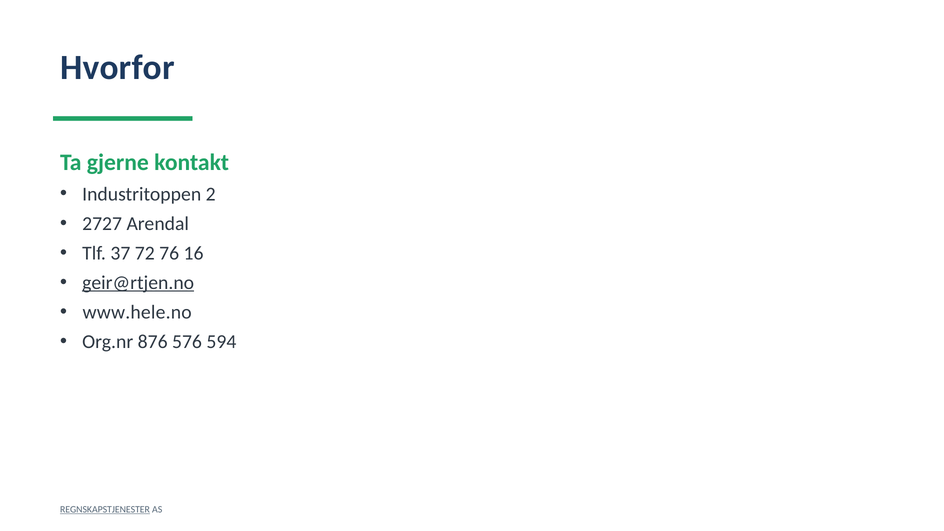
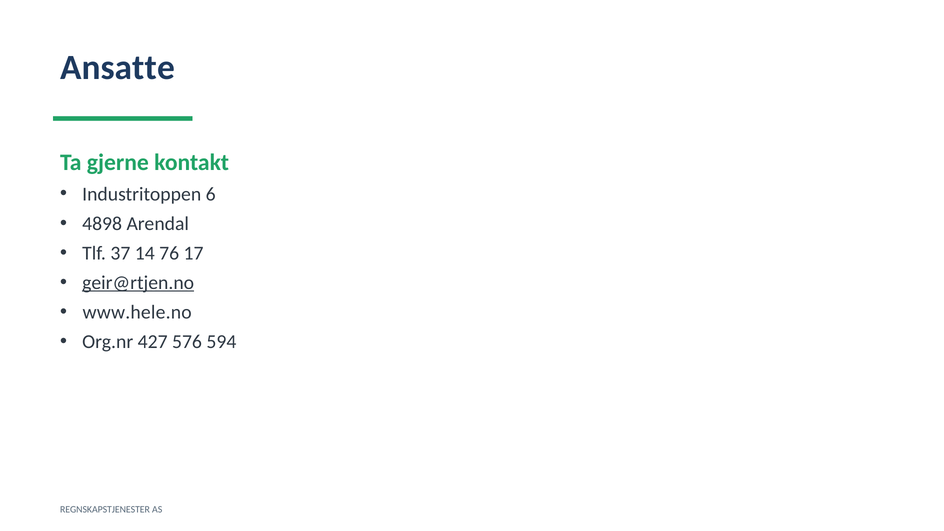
Hvorfor: Hvorfor -> Ansatte
2: 2 -> 6
2727: 2727 -> 4898
72: 72 -> 14
16: 16 -> 17
876: 876 -> 427
REGNSKAPSTJENESTER underline: present -> none
